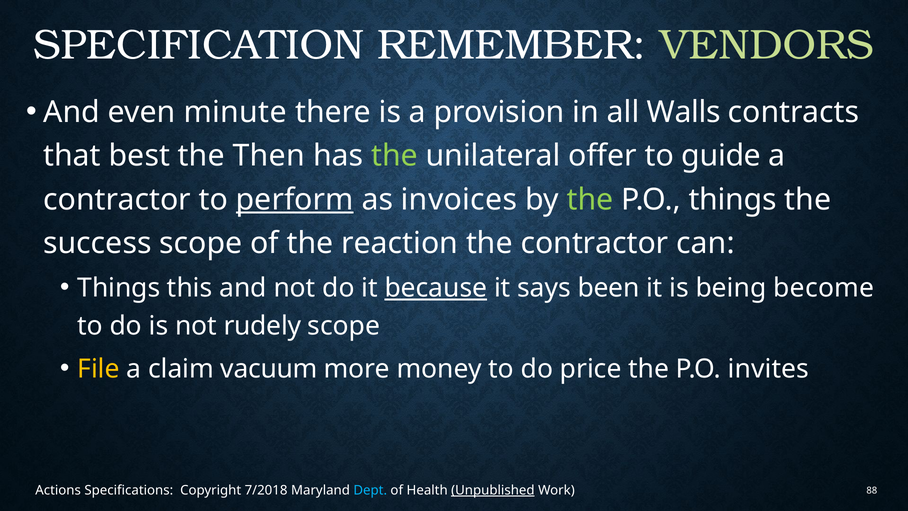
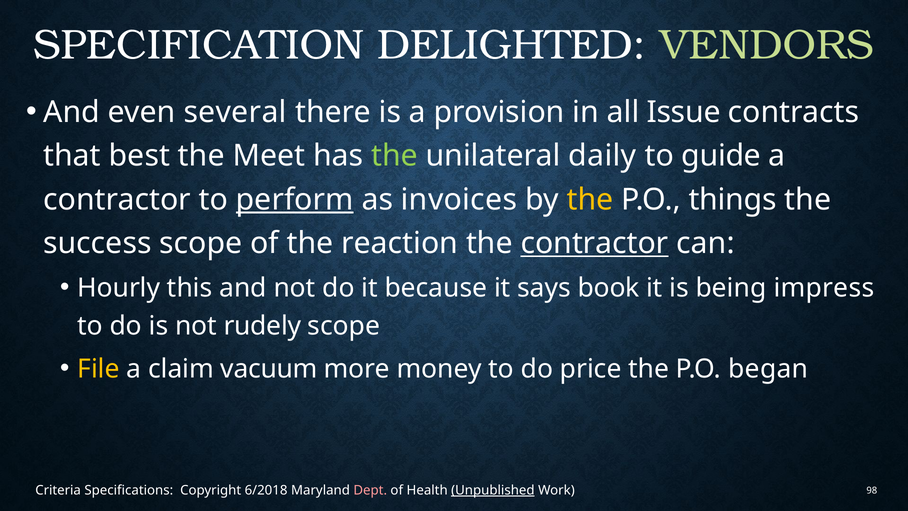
REMEMBER: REMEMBER -> DELIGHTED
minute: minute -> several
Walls: Walls -> Issue
Then: Then -> Meet
offer: offer -> daily
the at (590, 200) colour: light green -> yellow
contractor at (595, 243) underline: none -> present
Things at (119, 288): Things -> Hourly
because underline: present -> none
been: been -> book
become: become -> impress
invites: invites -> began
Actions: Actions -> Criteria
7/2018: 7/2018 -> 6/2018
Dept colour: light blue -> pink
88: 88 -> 98
